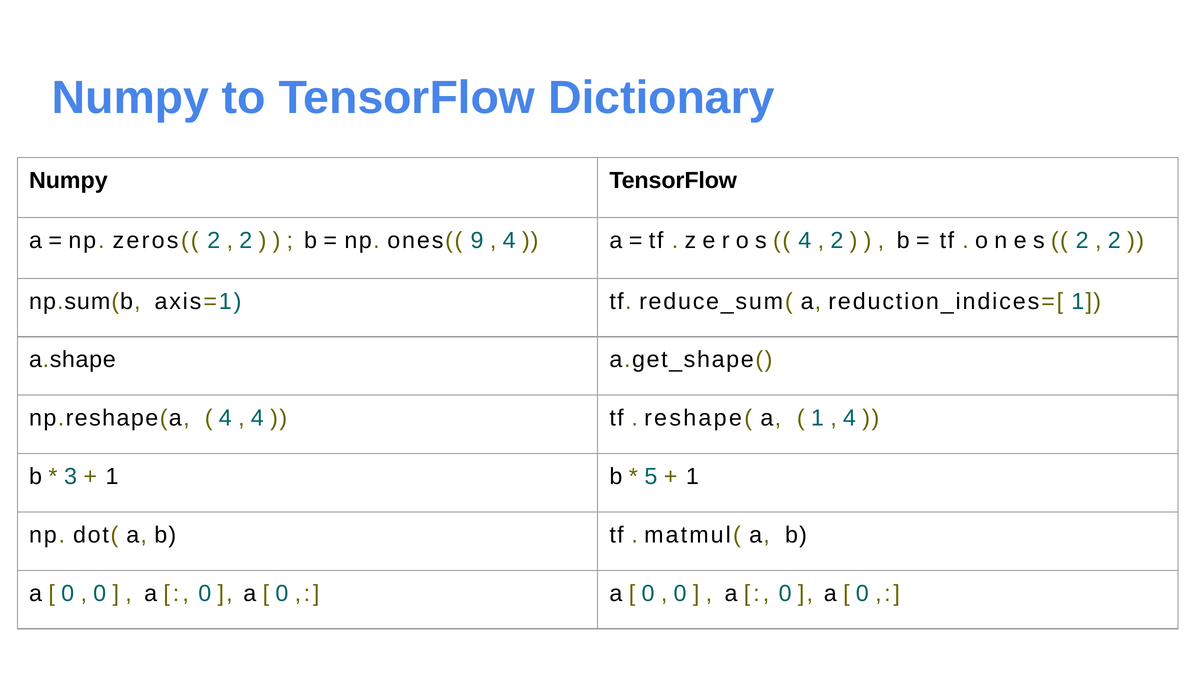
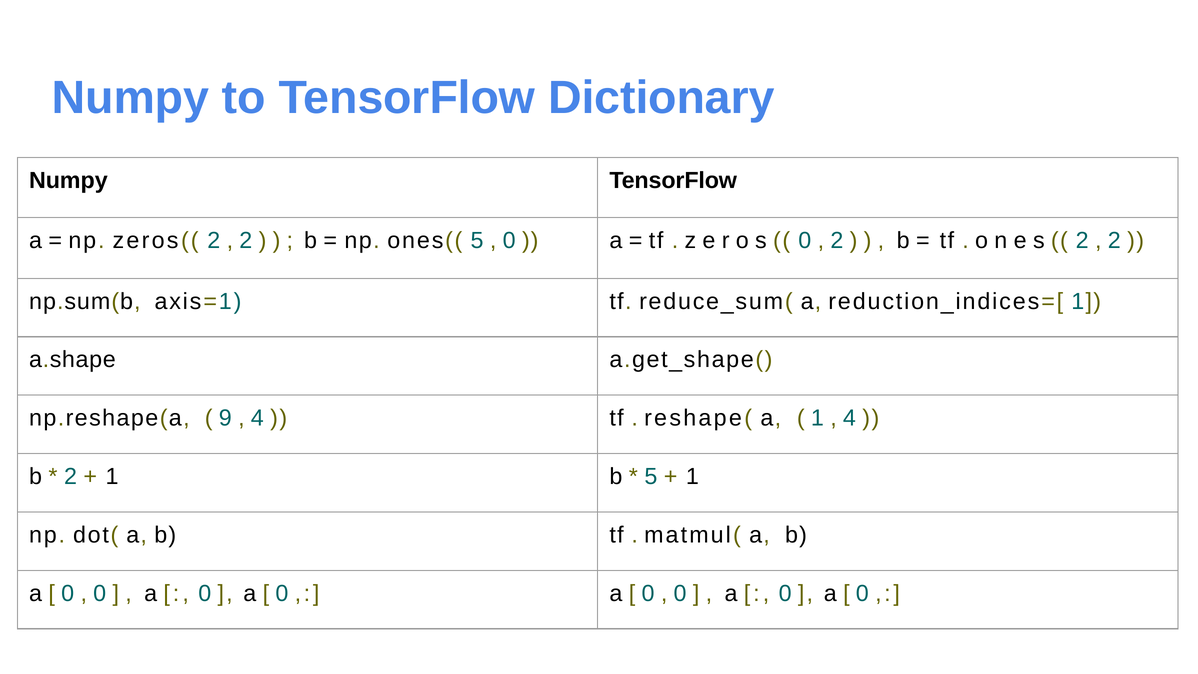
ones(( 9: 9 -> 5
4 at (509, 241): 4 -> 0
4 at (805, 241): 4 -> 0
4 at (225, 418): 4 -> 9
3 at (71, 477): 3 -> 2
